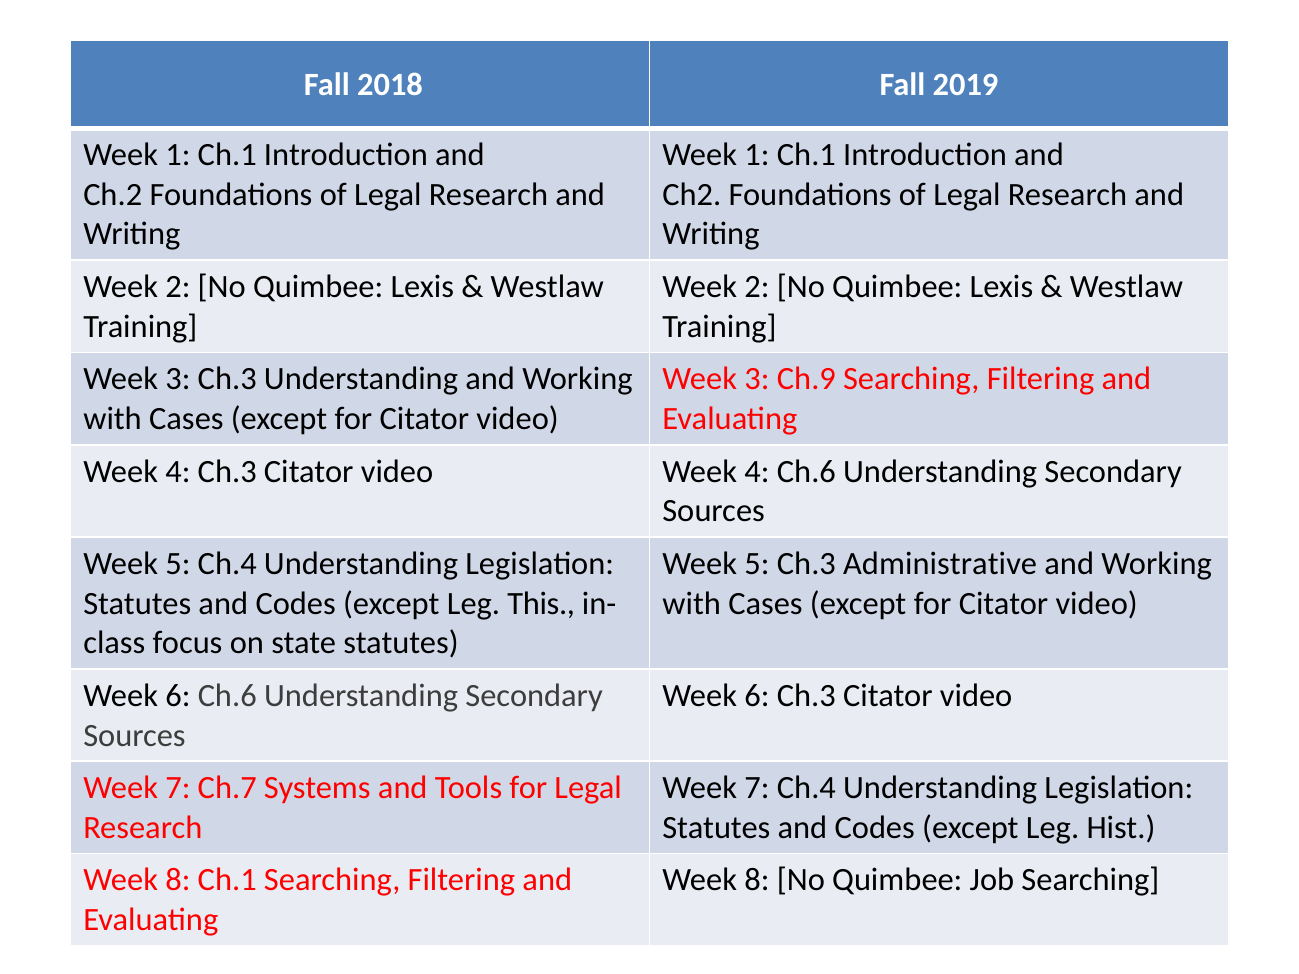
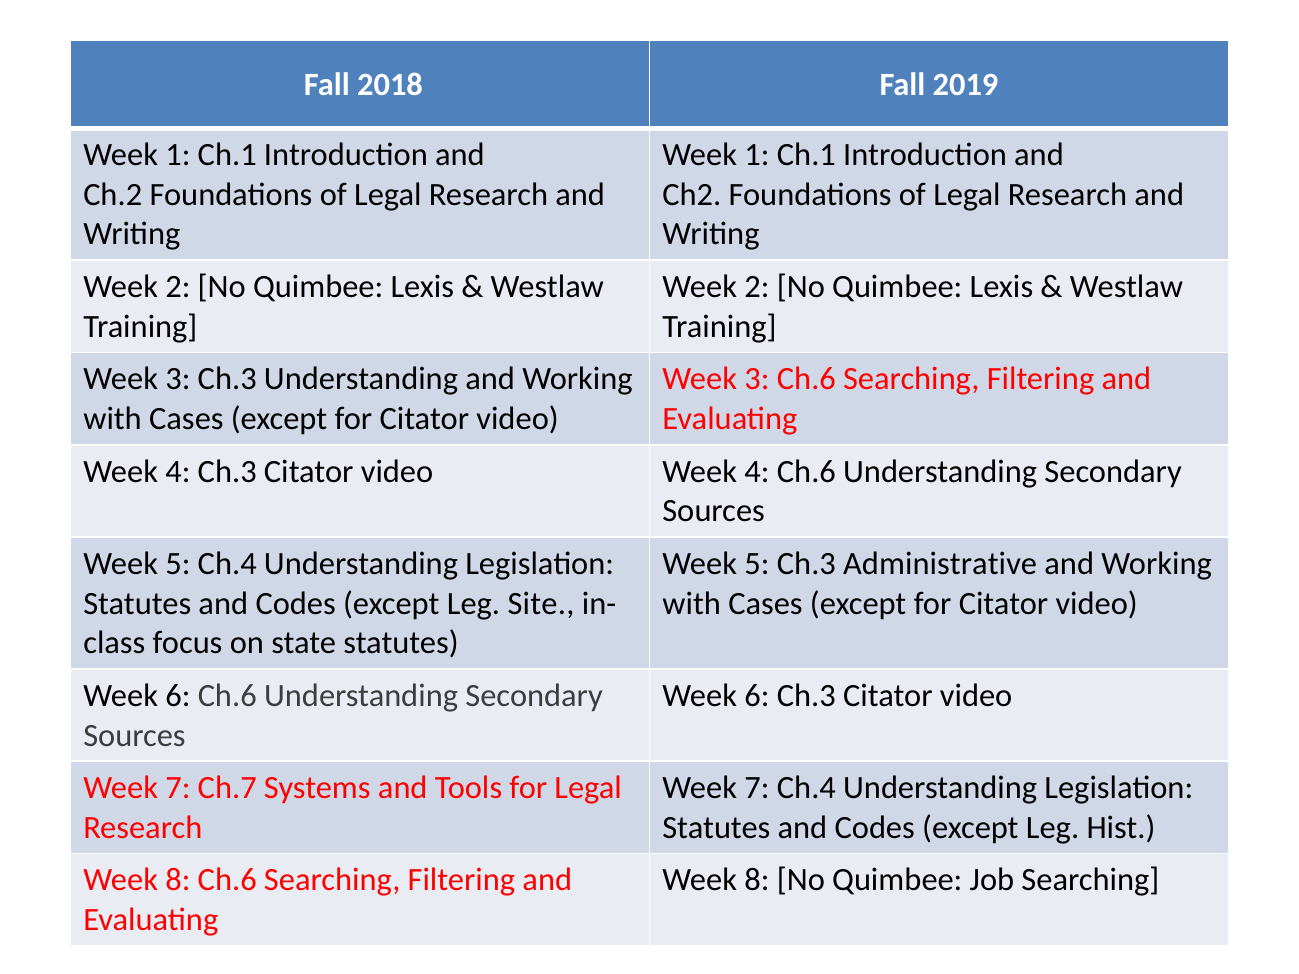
3 Ch.9: Ch.9 -> Ch.6
This: This -> Site
8 Ch.1: Ch.1 -> Ch.6
